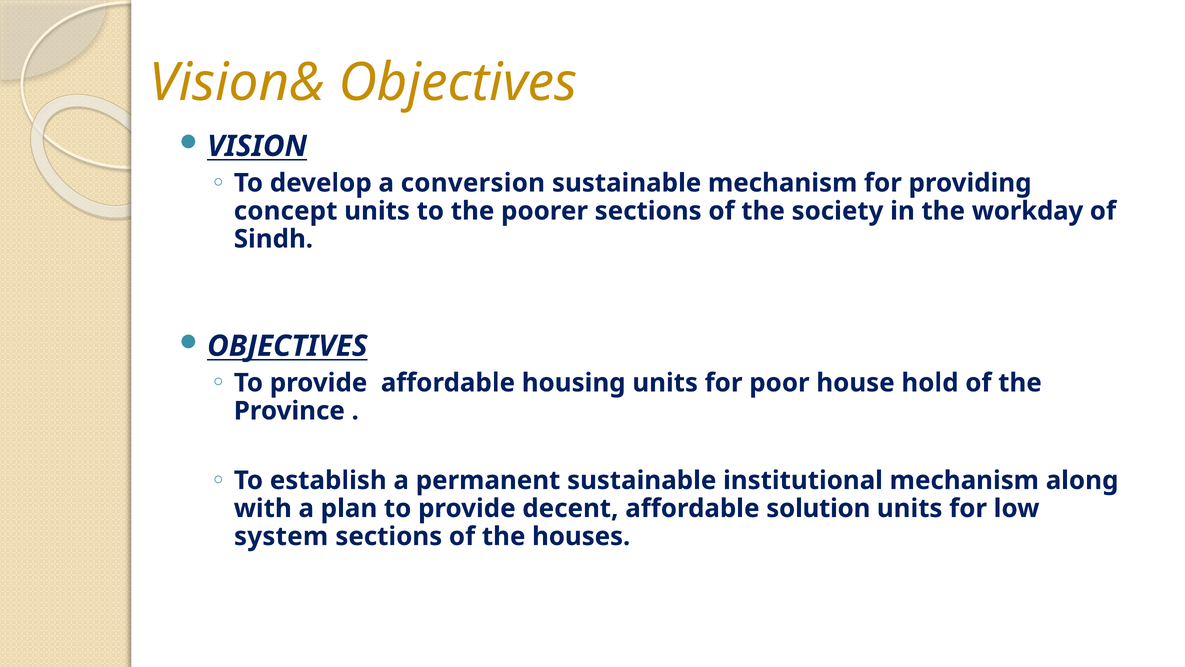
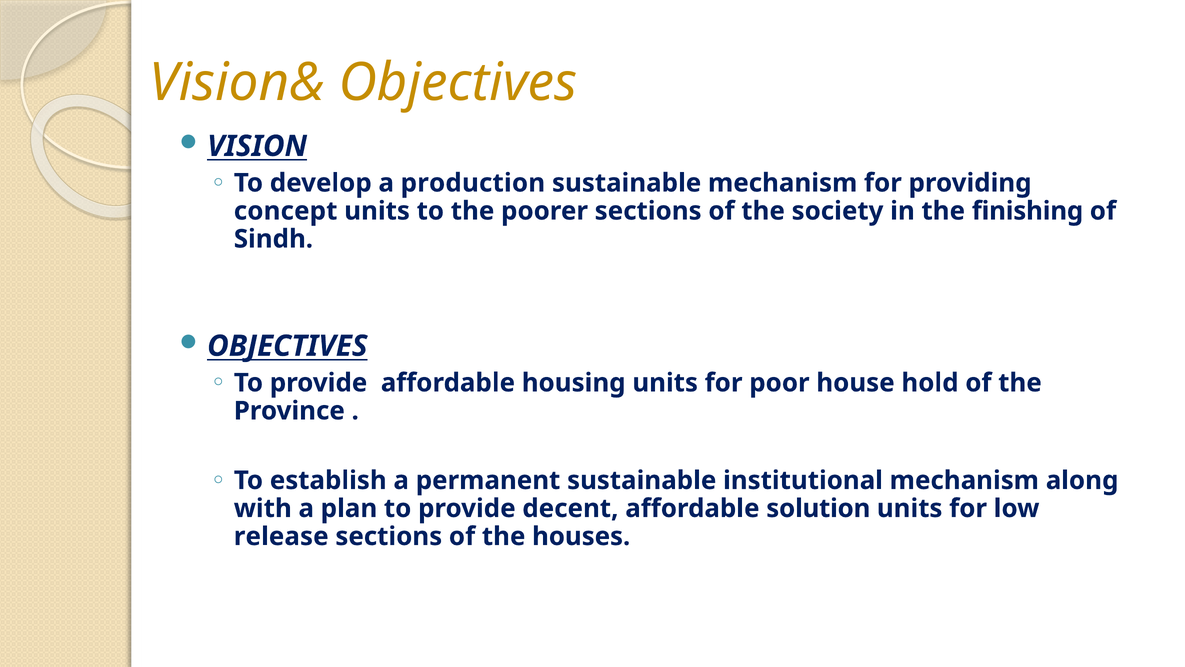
conversion: conversion -> production
workday: workday -> finishing
system: system -> release
